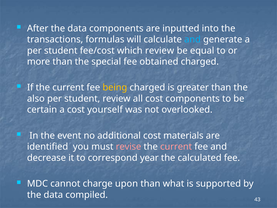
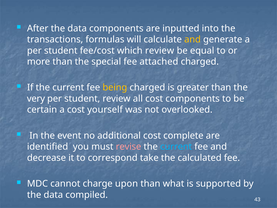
and at (192, 39) colour: light blue -> yellow
obtained: obtained -> attached
also: also -> very
materials: materials -> complete
current at (176, 147) colour: pink -> light blue
year: year -> take
